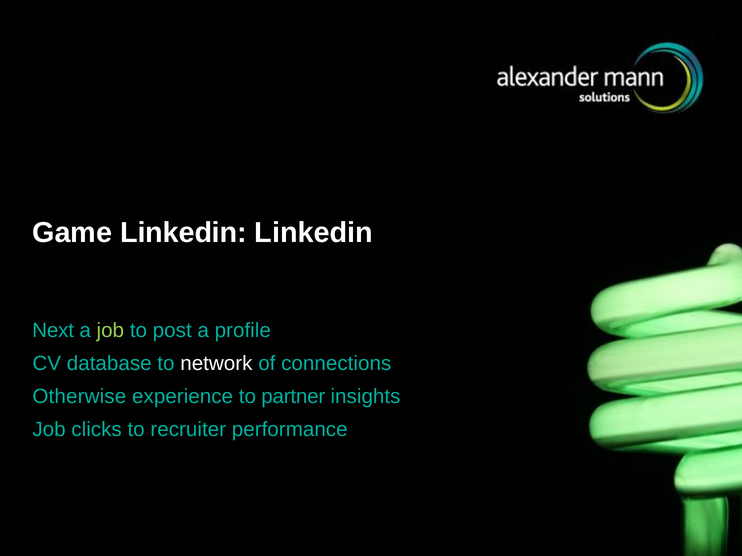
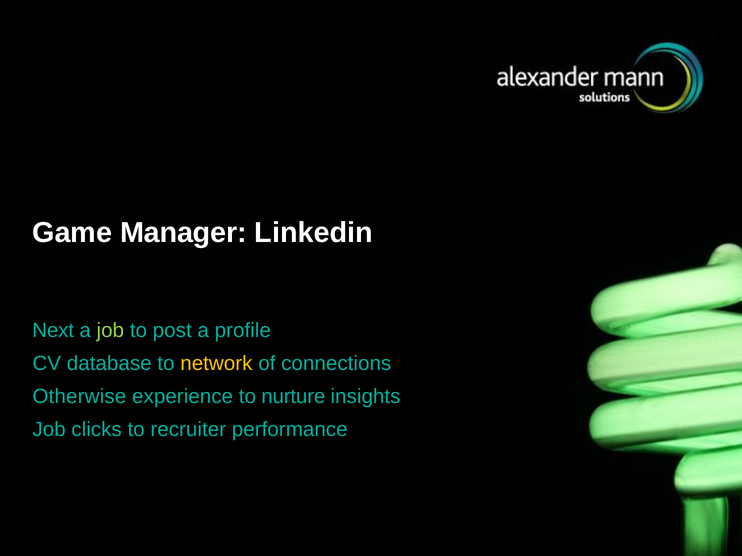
Game Linkedin: Linkedin -> Manager
network colour: white -> yellow
partner: partner -> nurture
